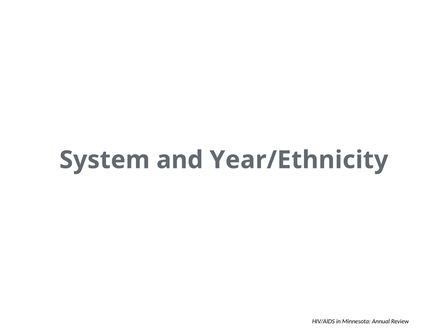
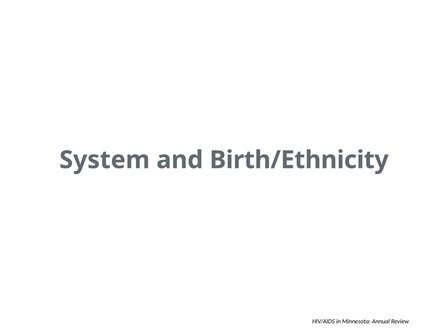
Year/Ethnicity: Year/Ethnicity -> Birth/Ethnicity
